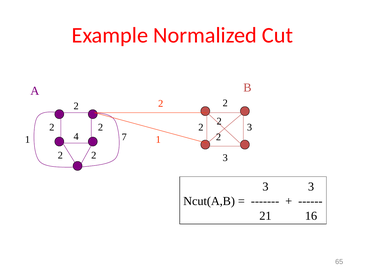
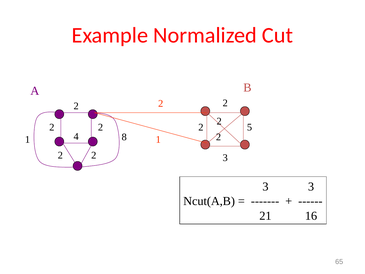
2 3: 3 -> 5
7: 7 -> 8
